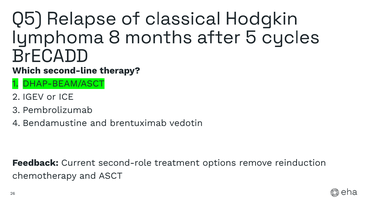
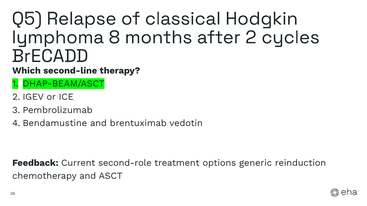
after 5: 5 -> 2
remove: remove -> generic
